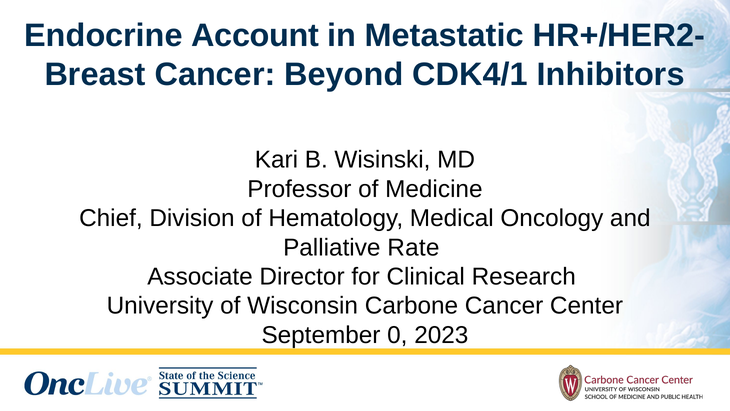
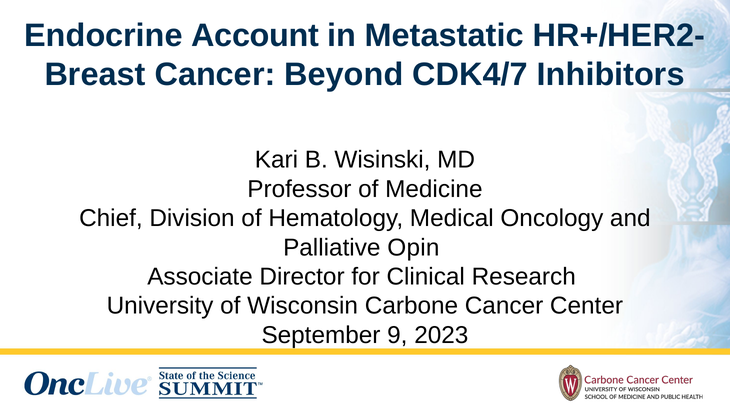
CDK4/1: CDK4/1 -> CDK4/7
Rate: Rate -> Opin
0: 0 -> 9
